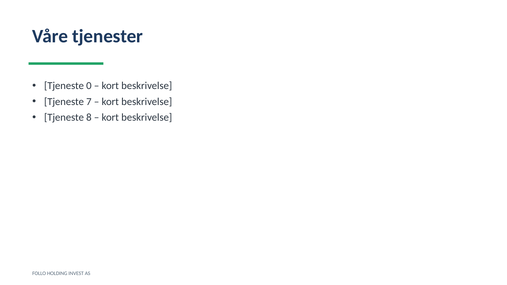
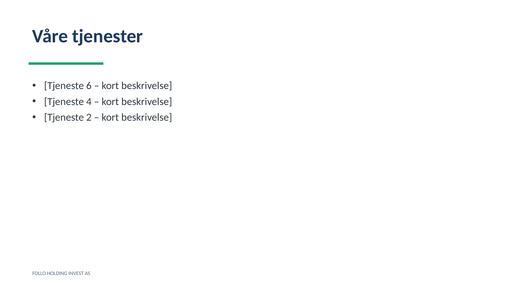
0: 0 -> 6
7: 7 -> 4
8: 8 -> 2
